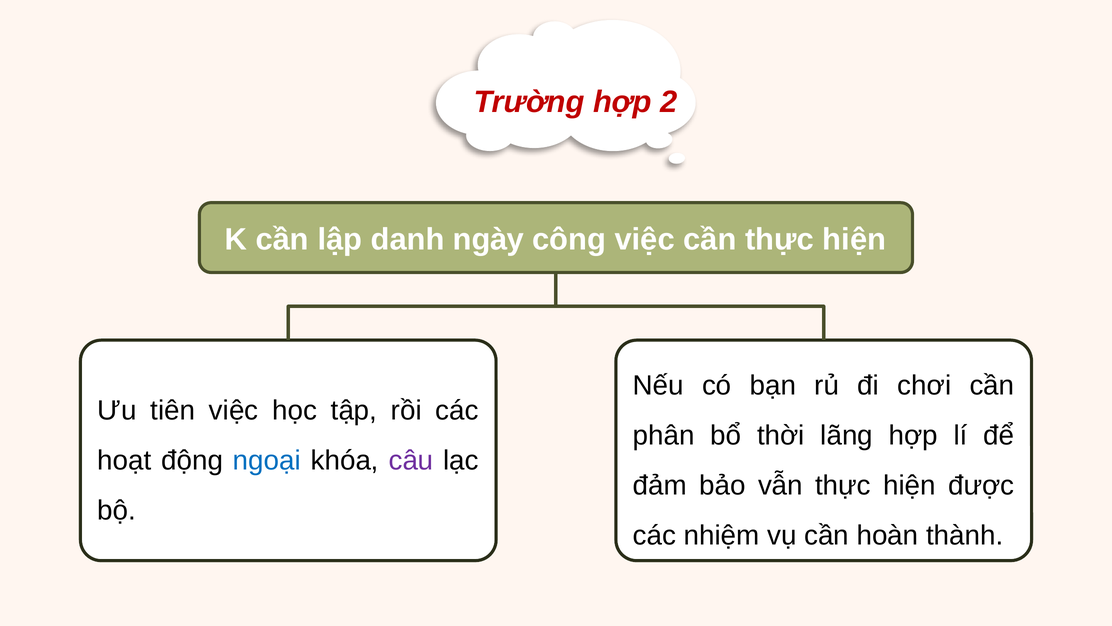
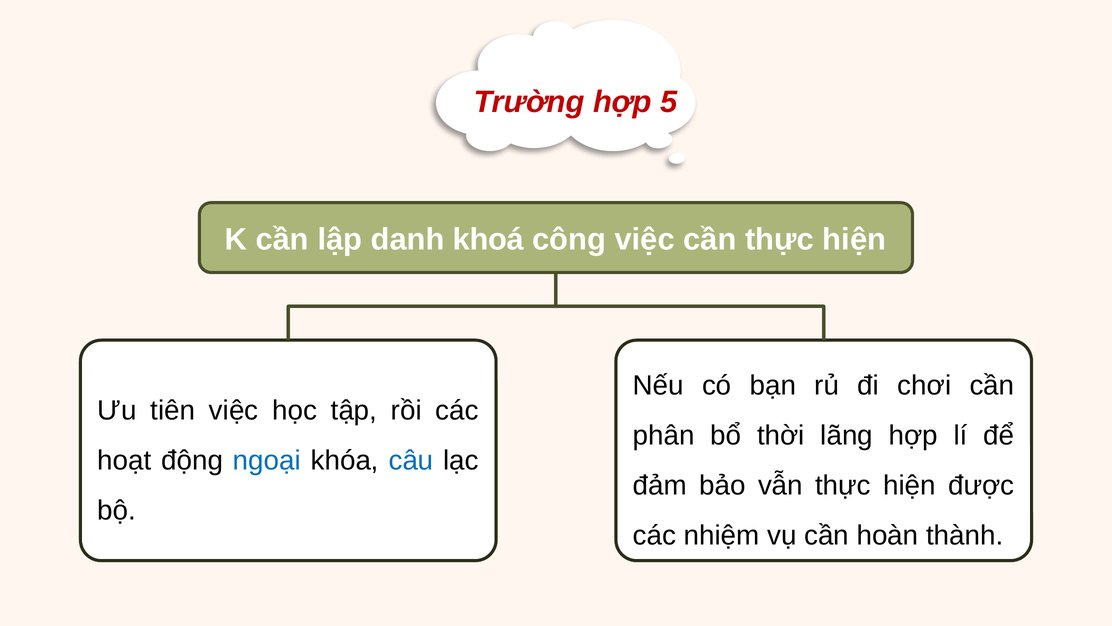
2: 2 -> 5
ngày: ngày -> khoá
câu colour: purple -> blue
